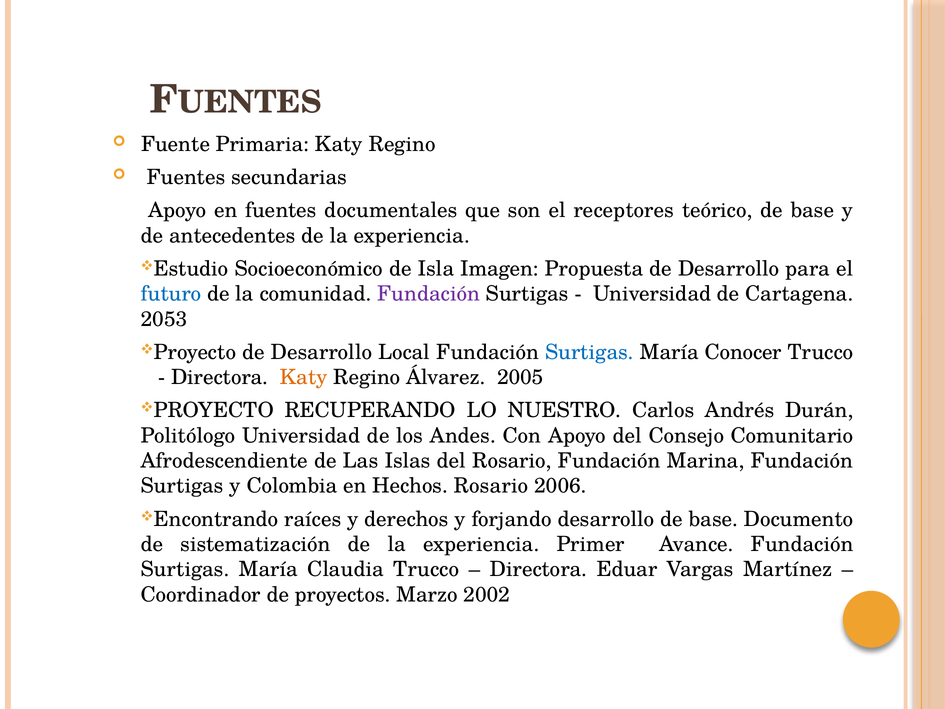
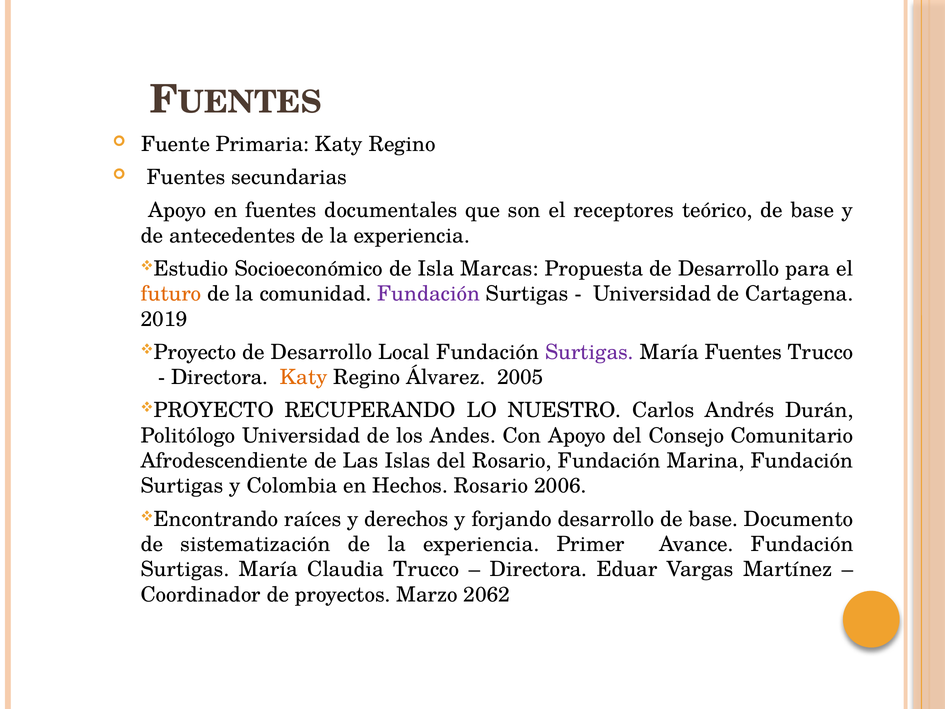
Imagen: Imagen -> Marcas
futuro colour: blue -> orange
2053: 2053 -> 2019
Surtigas at (589, 352) colour: blue -> purple
María Conocer: Conocer -> Fuentes
2002: 2002 -> 2062
